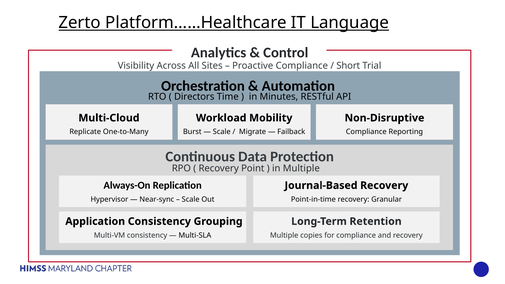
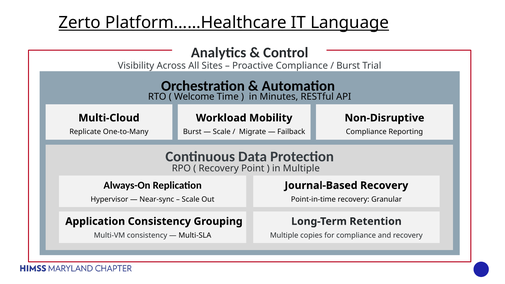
Short at (348, 66): Short -> Burst
Directors: Directors -> Welcome
